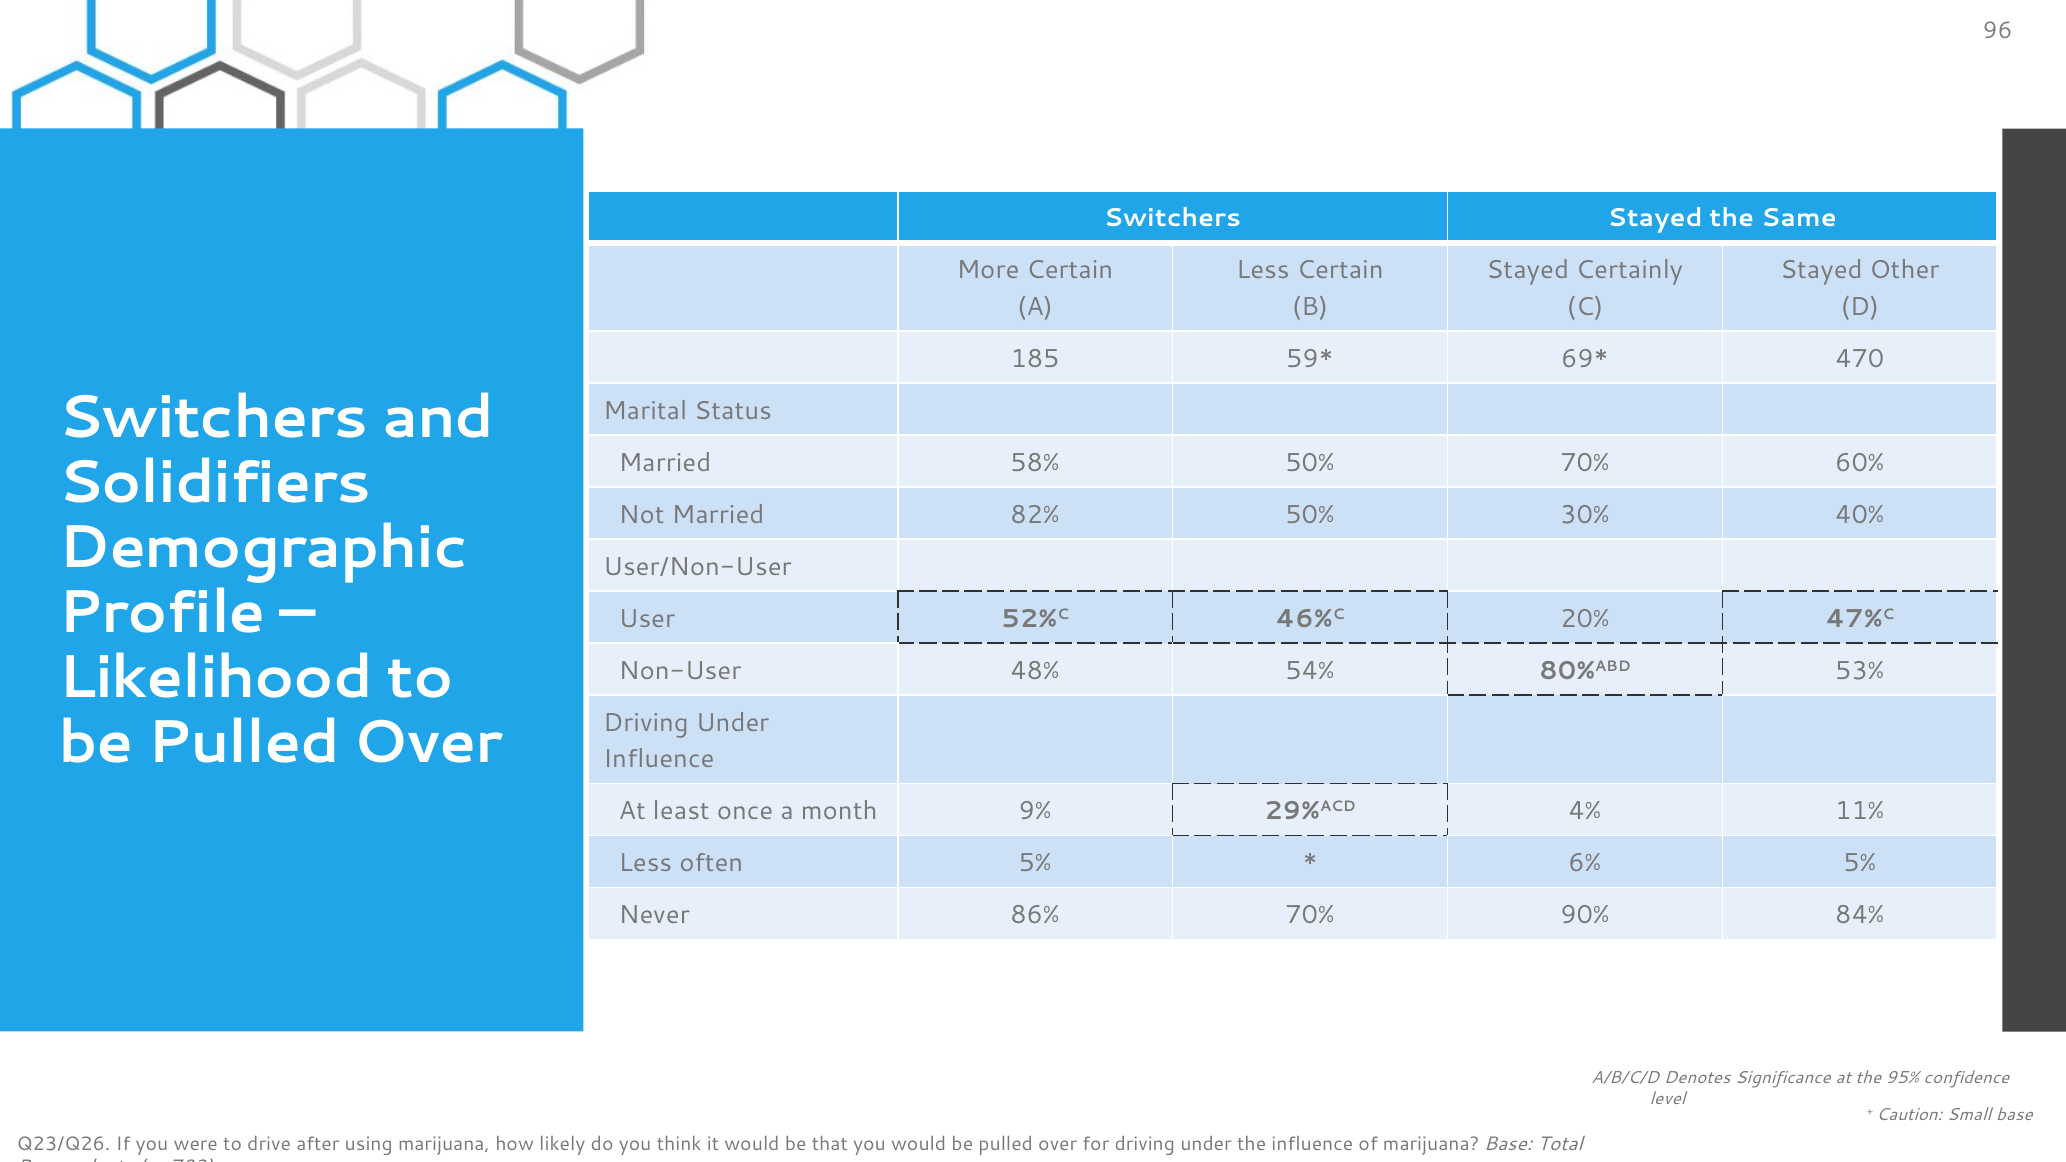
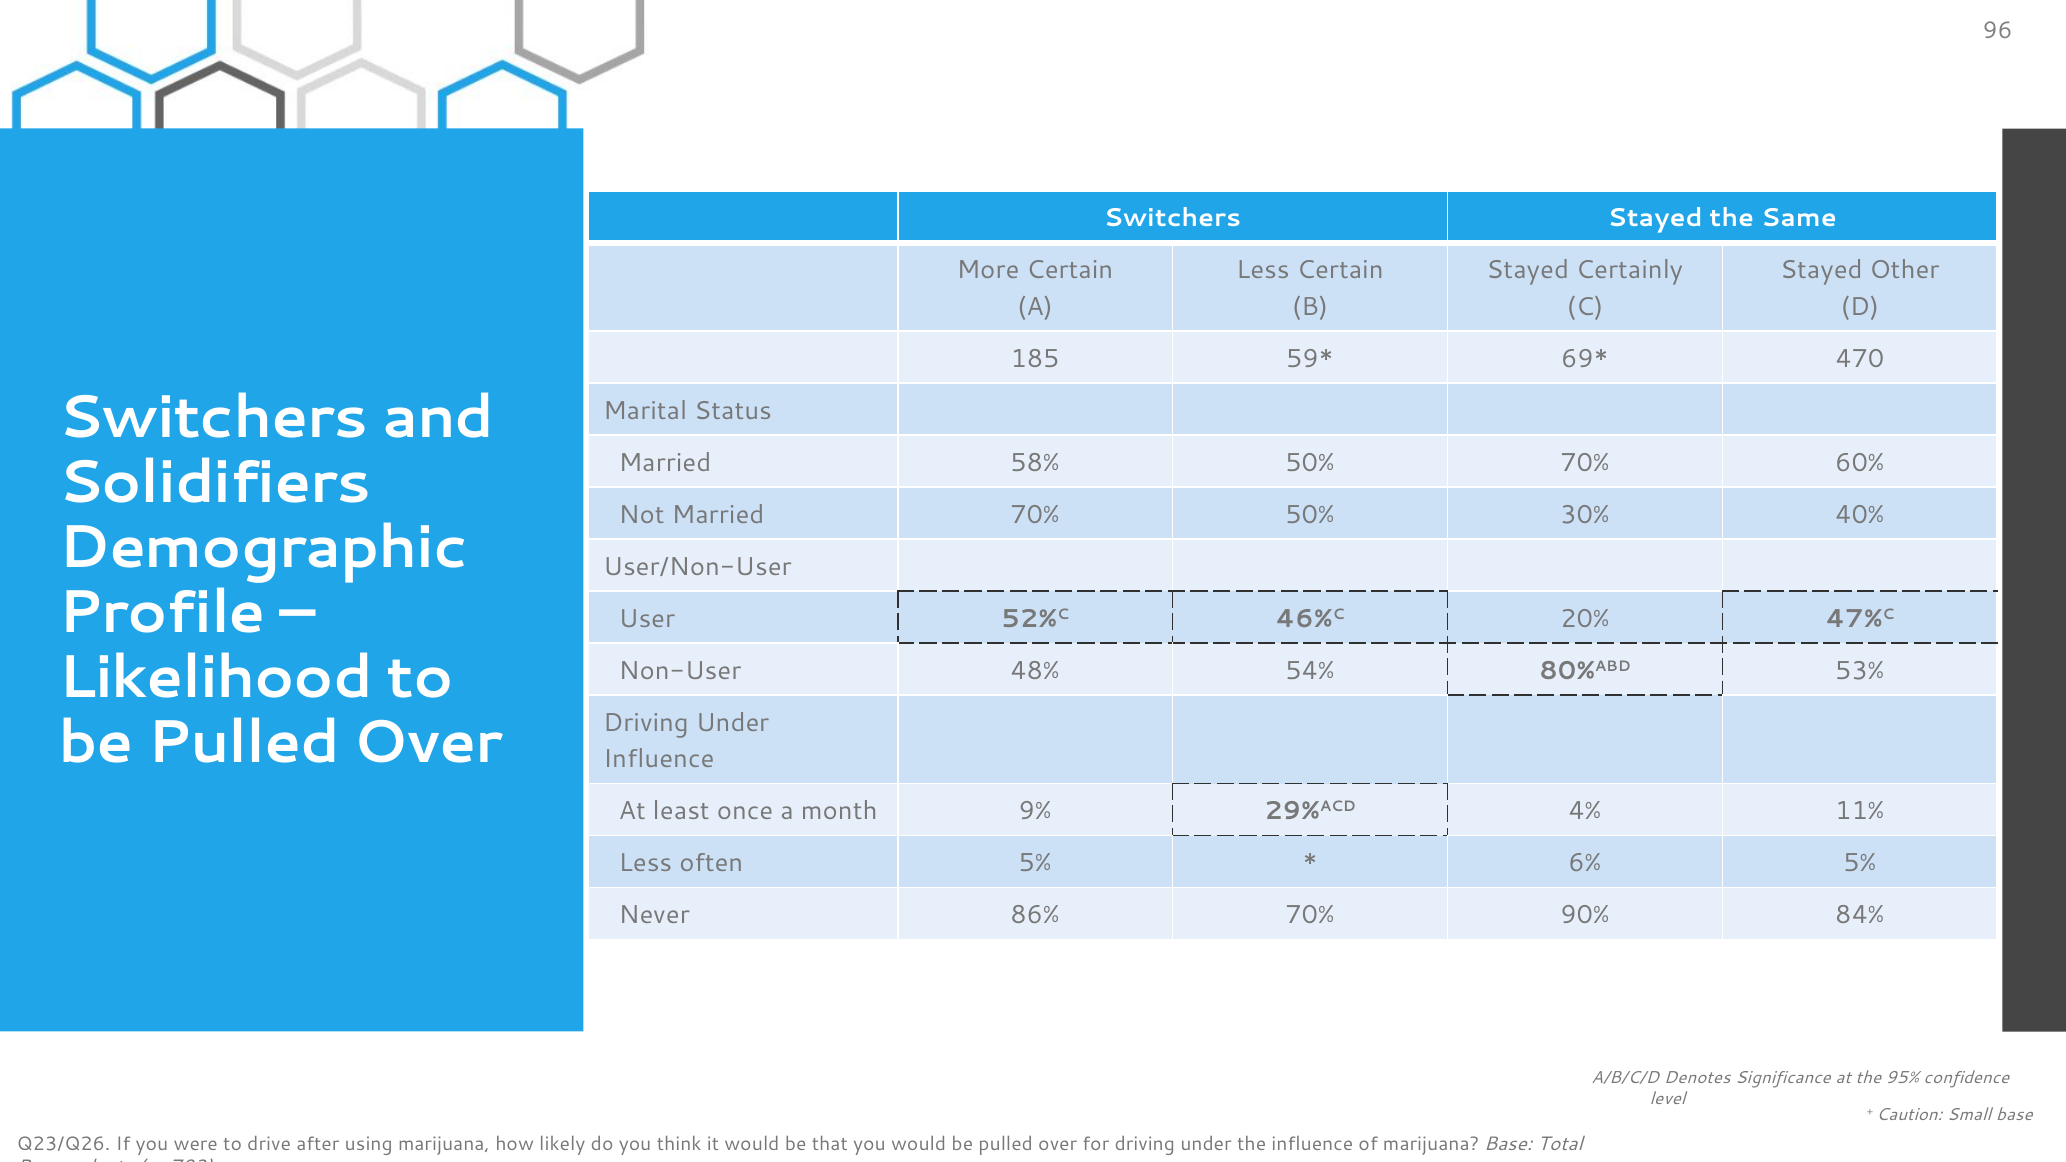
Married 82%: 82% -> 70%
